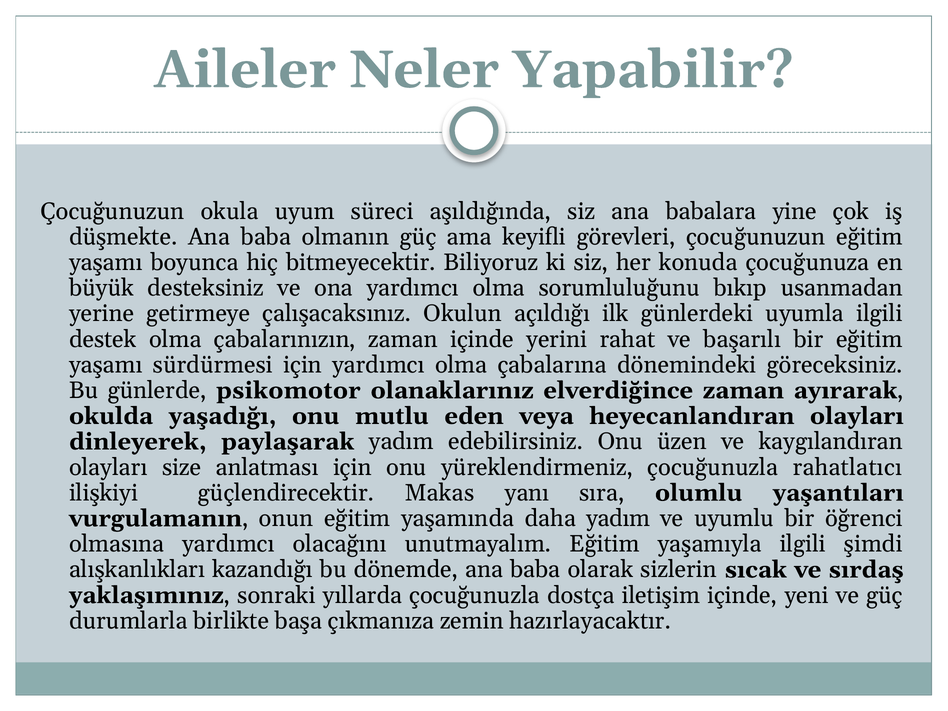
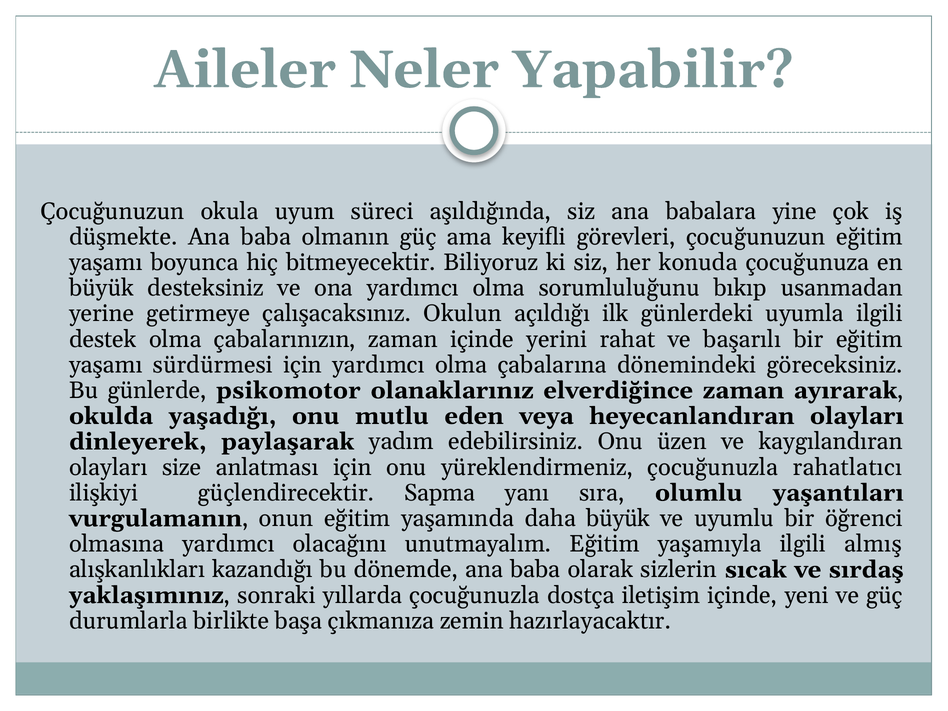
Makas: Makas -> Sapma
daha yadım: yadım -> büyük
şimdi: şimdi -> almış
